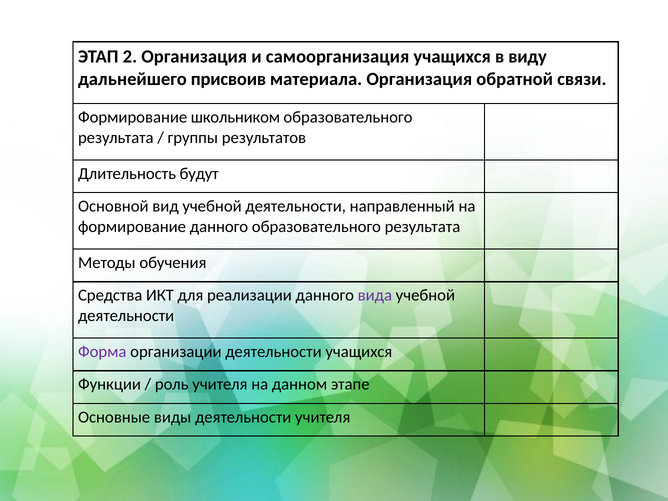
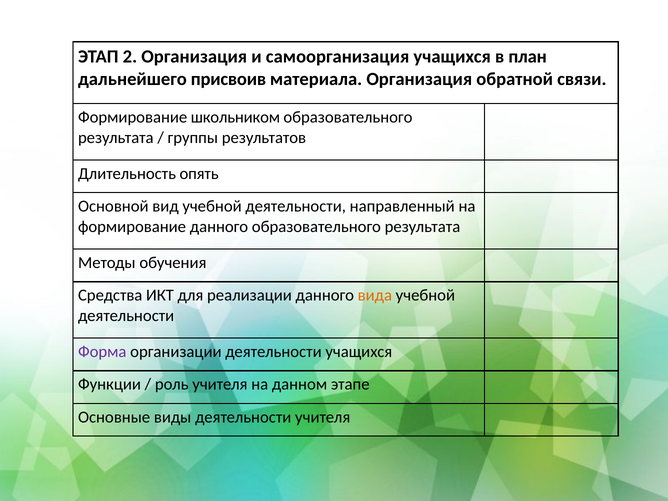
виду: виду -> план
будут: будут -> опять
вида colour: purple -> orange
